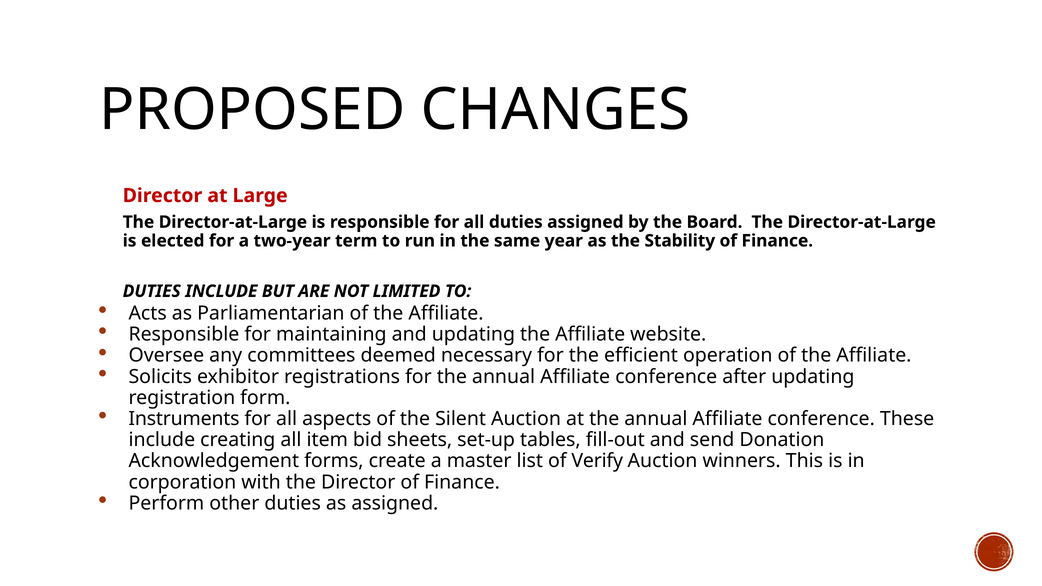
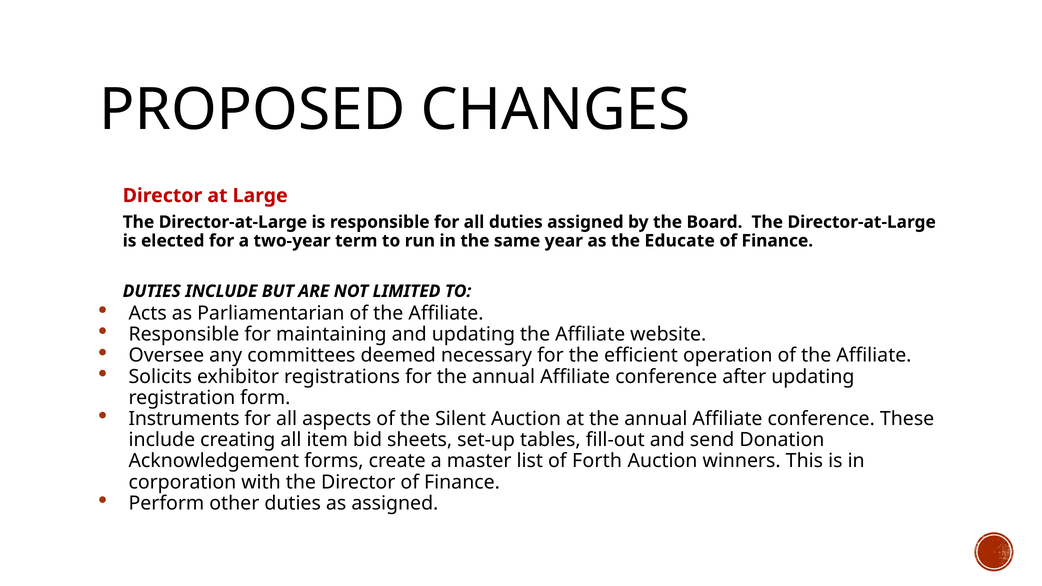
Stability: Stability -> Educate
Verify: Verify -> Forth
